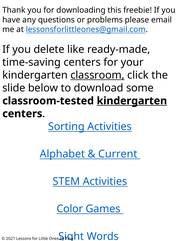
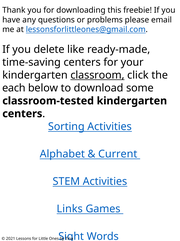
slide: slide -> each
kindergarten at (132, 100) underline: present -> none
Color: Color -> Links
